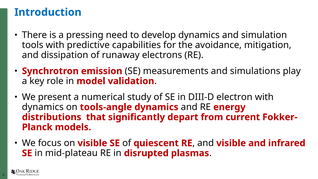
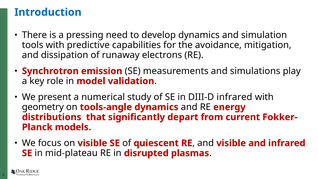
DIII-D electron: electron -> infrared
dynamics at (43, 107): dynamics -> geometry
